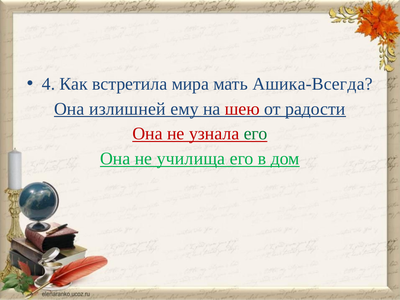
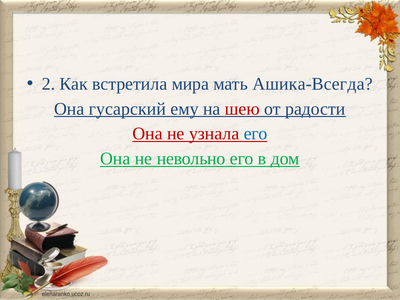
4: 4 -> 2
излишней: излишней -> гусарский
его at (256, 134) colour: green -> blue
училища: училища -> невольно
